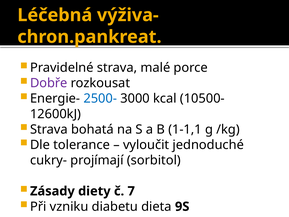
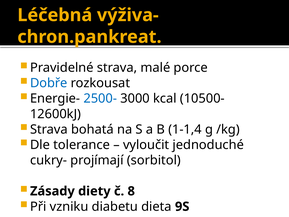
Dobře colour: purple -> blue
1-1,1: 1-1,1 -> 1-1,4
7: 7 -> 8
